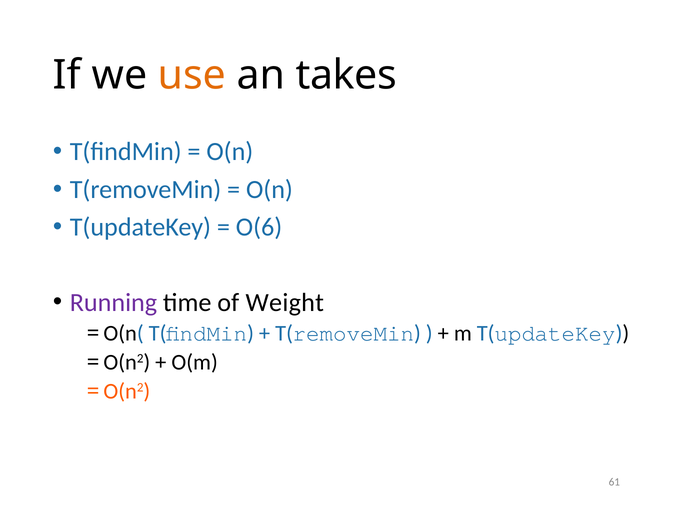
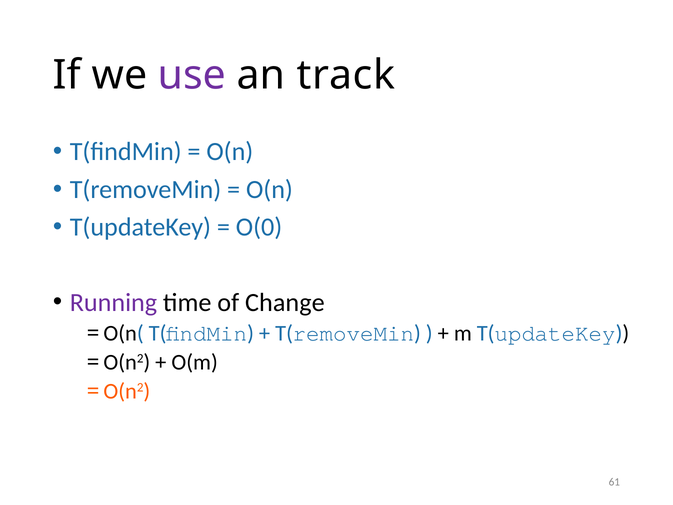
use colour: orange -> purple
takes: takes -> track
O(6: O(6 -> O(0
Weight: Weight -> Change
